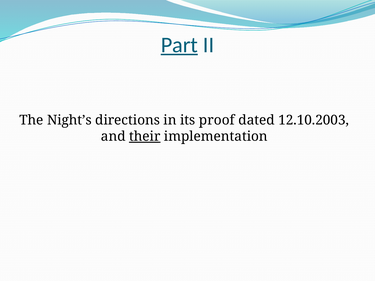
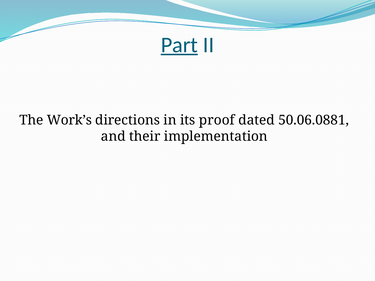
Night’s: Night’s -> Work’s
12.10.2003: 12.10.2003 -> 50.06.0881
their underline: present -> none
